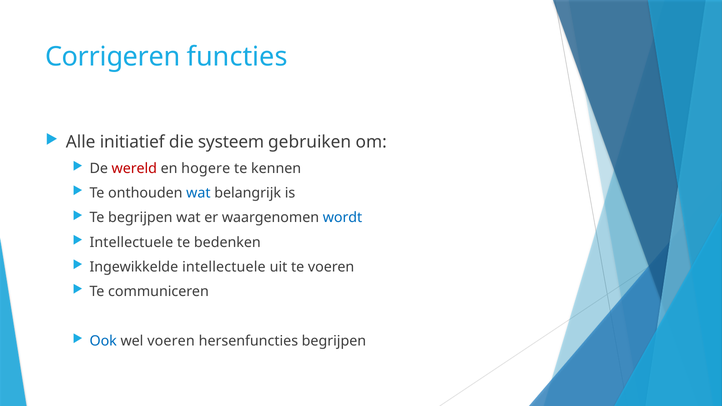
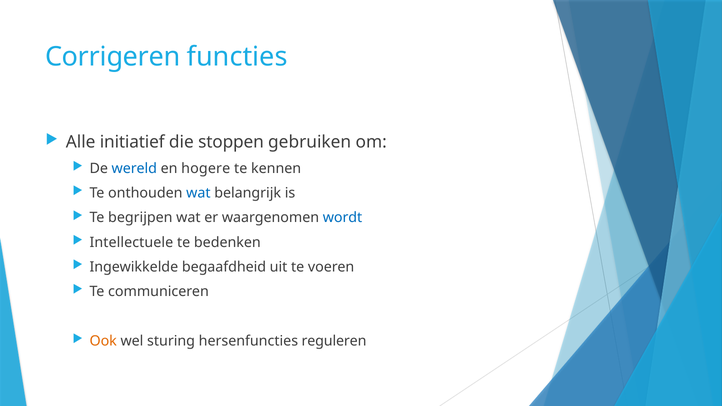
systeem: systeem -> stoppen
wereld colour: red -> blue
Ingewikkelde intellectuele: intellectuele -> begaafdheid
Ook colour: blue -> orange
wel voeren: voeren -> sturing
hersenfuncties begrijpen: begrijpen -> reguleren
